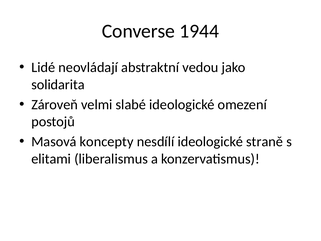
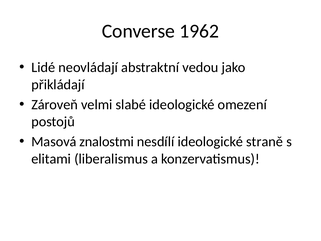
1944: 1944 -> 1962
solidarita: solidarita -> přikládají
koncepty: koncepty -> znalostmi
